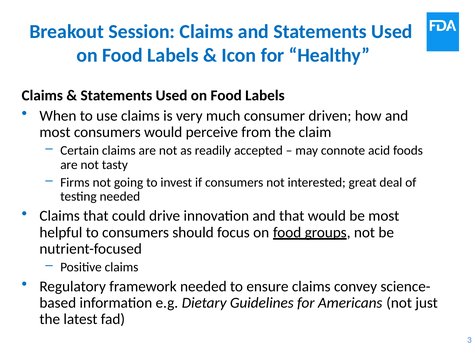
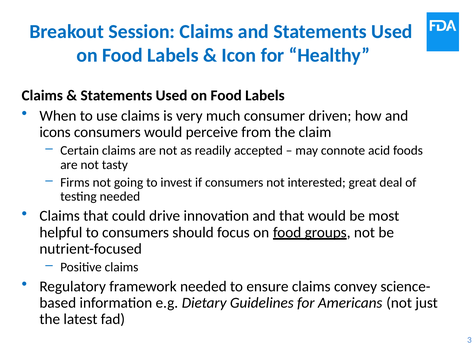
most at (55, 132): most -> icons
